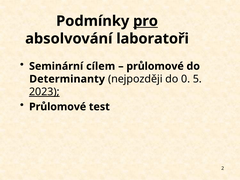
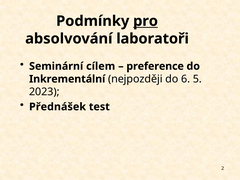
průlomové at (155, 66): průlomové -> preference
Determinanty: Determinanty -> Inkrementální
0: 0 -> 6
2023 underline: present -> none
Průlomové at (58, 107): Průlomové -> Přednášek
